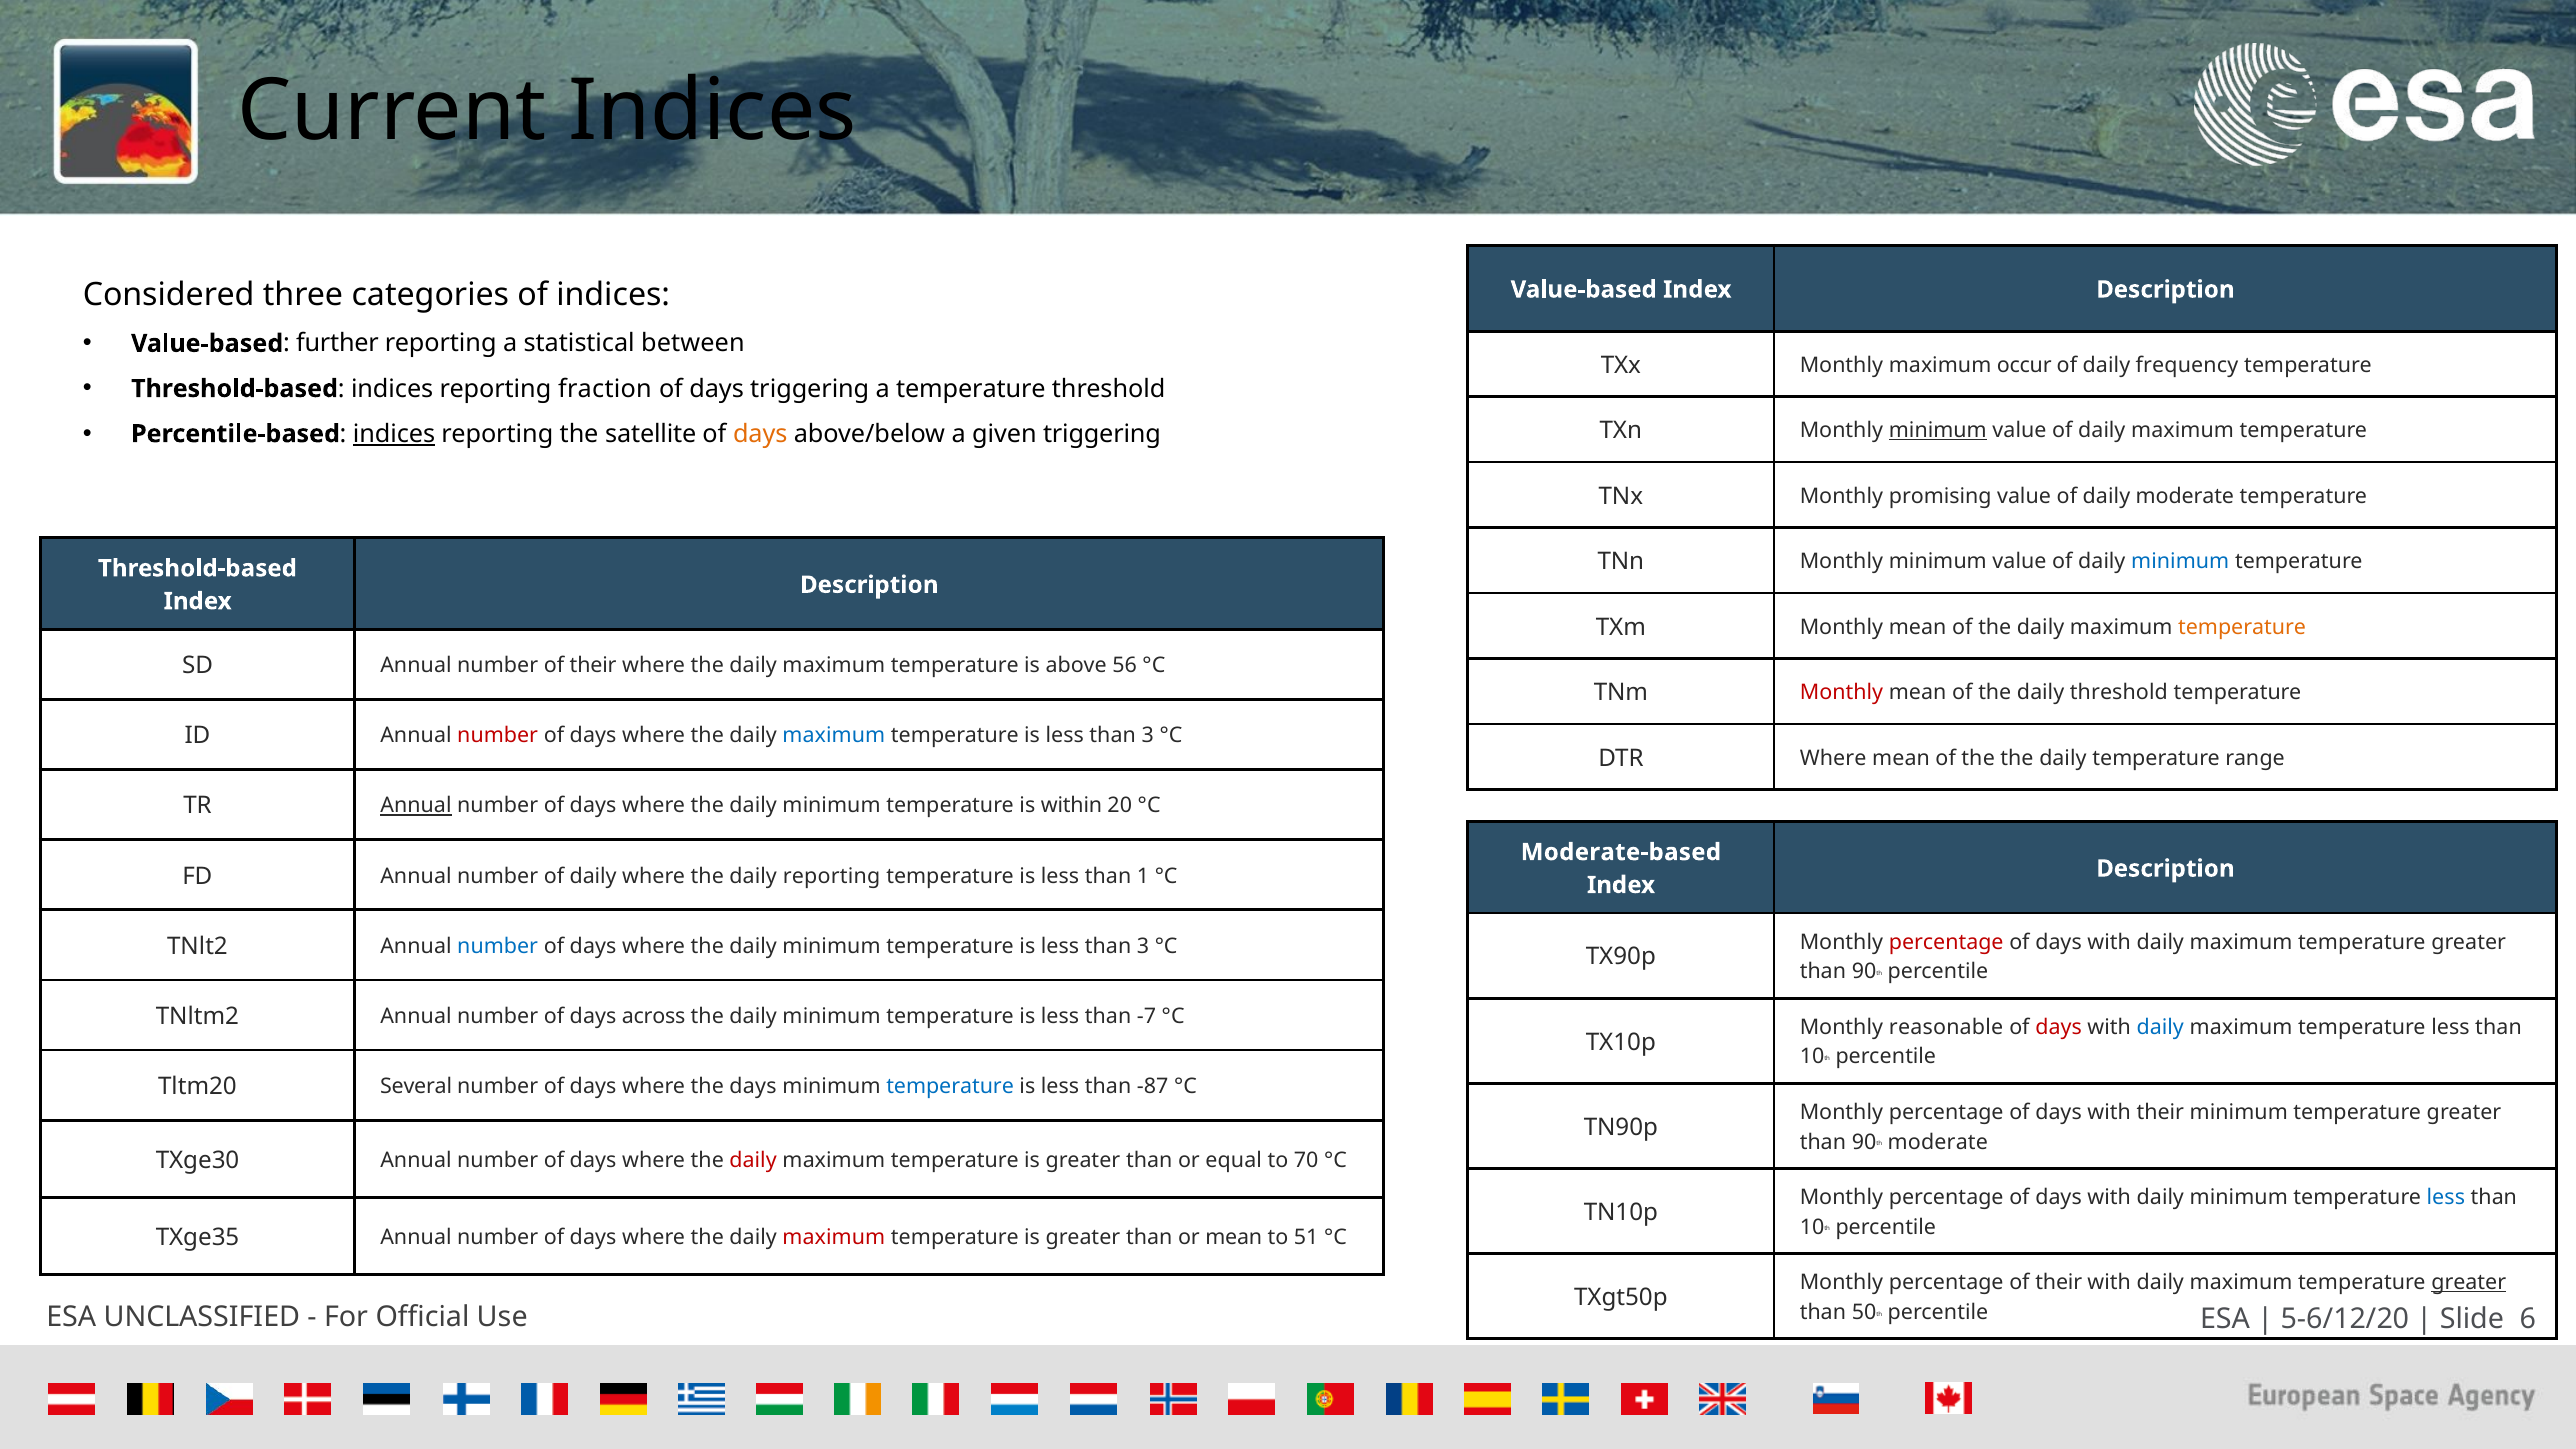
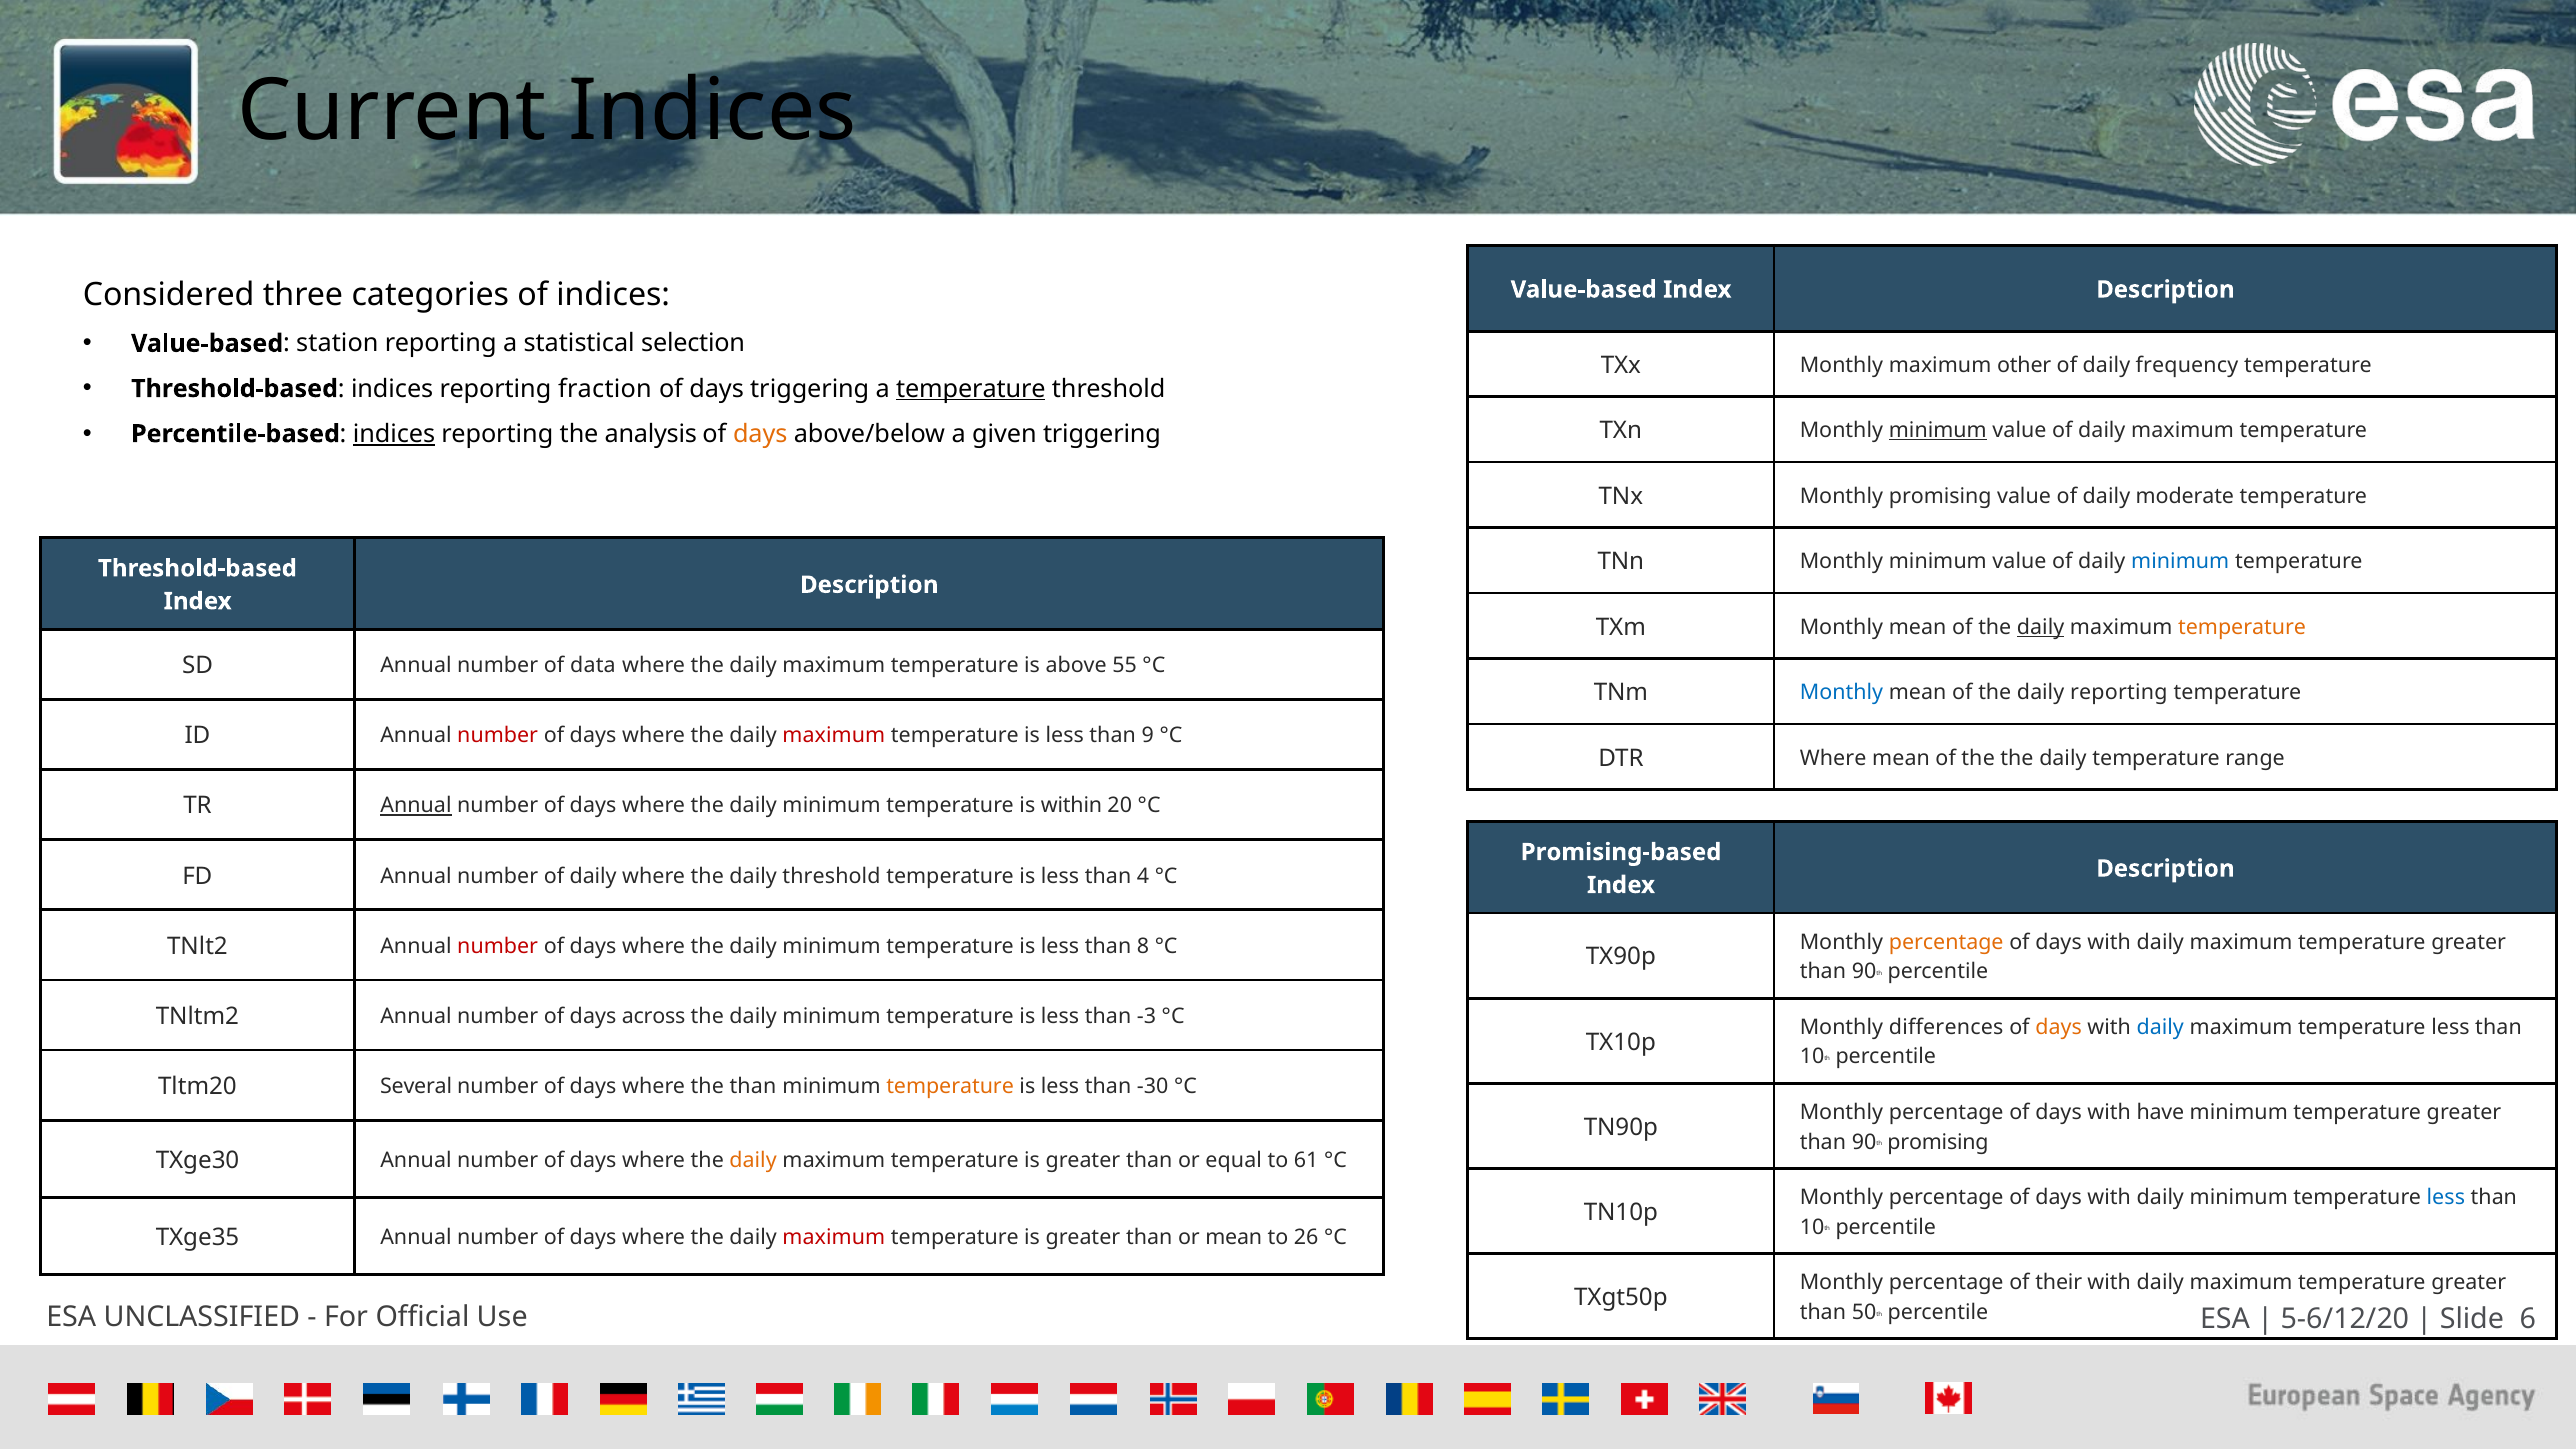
further: further -> station
between: between -> selection
occur: occur -> other
temperature at (971, 389) underline: none -> present
satellite: satellite -> analysis
daily at (2041, 627) underline: none -> present
number of their: their -> data
56: 56 -> 55
Monthly at (1841, 693) colour: red -> blue
daily threshold: threshold -> reporting
maximum at (834, 736) colour: blue -> red
3 at (1148, 736): 3 -> 9
Moderate-based: Moderate-based -> Promising-based
daily reporting: reporting -> threshold
1: 1 -> 4
percentage at (1946, 942) colour: red -> orange
number at (498, 946) colour: blue -> red
3 at (1143, 946): 3 -> 8
-7: -7 -> -3
reasonable: reasonable -> differences
days at (2059, 1027) colour: red -> orange
the days: days -> than
temperature at (950, 1086) colour: blue -> orange
-87: -87 -> -30
with their: their -> have
moderate at (1938, 1142): moderate -> promising
daily at (753, 1160) colour: red -> orange
70: 70 -> 61
51: 51 -> 26
greater at (2469, 1282) underline: present -> none
